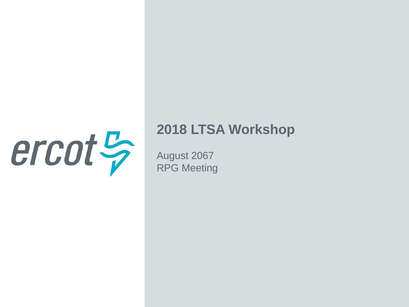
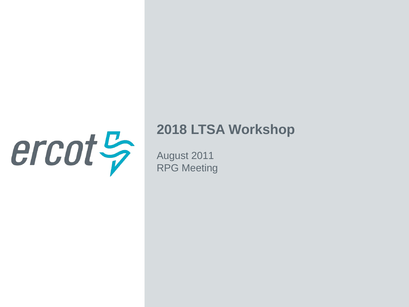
2067: 2067 -> 2011
